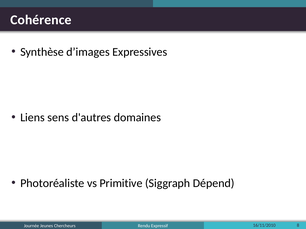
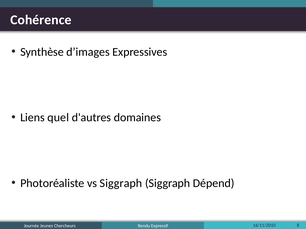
sens: sens -> quel
vs Primitive: Primitive -> Siggraph
